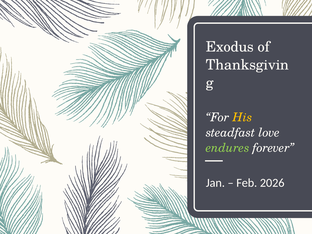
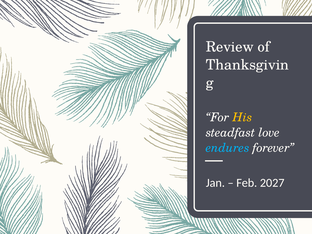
Exodus: Exodus -> Review
endures colour: light green -> light blue
2026: 2026 -> 2027
